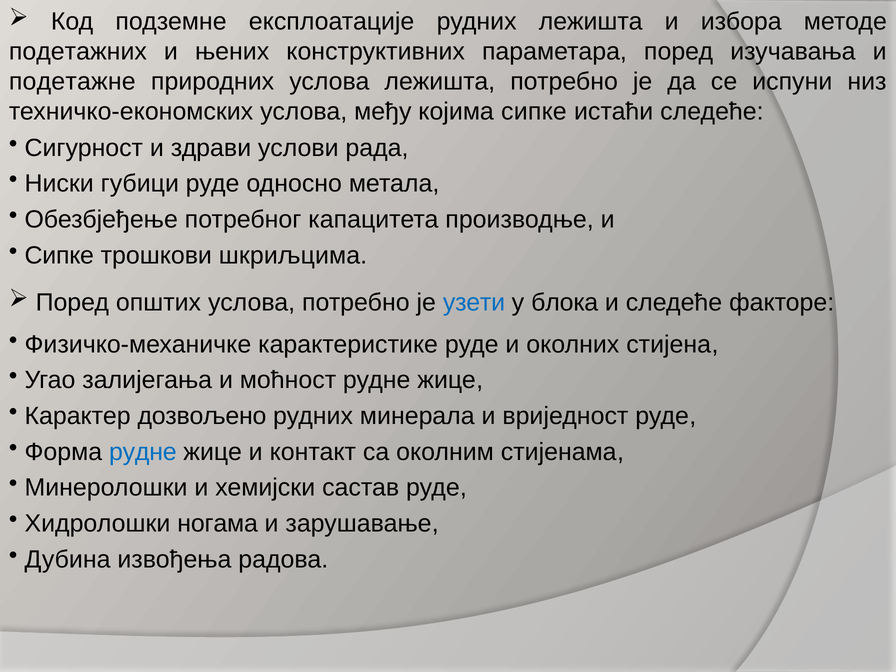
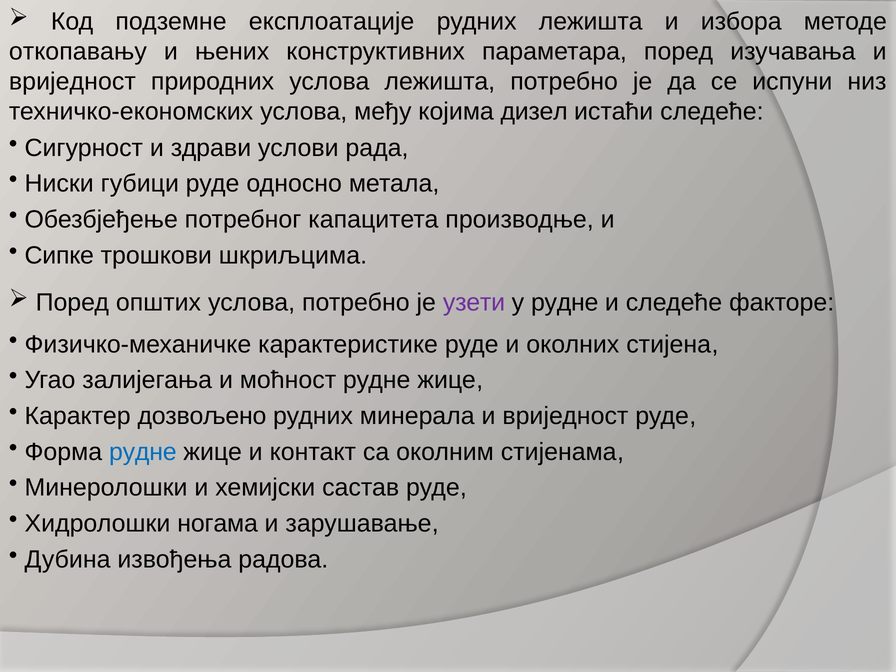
подетажних: подетажних -> откопавању
подетажне at (72, 81): подетажне -> вриједност
којима сипке: сипке -> дизел
узети colour: blue -> purple
у блока: блока -> рудне
